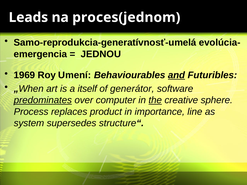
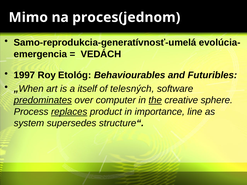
Leads: Leads -> Mimo
JEDNOU: JEDNOU -> VEDÁCH
1969: 1969 -> 1997
Umení: Umení -> Etológ
and underline: present -> none
generátor: generátor -> telesných
replaces underline: none -> present
